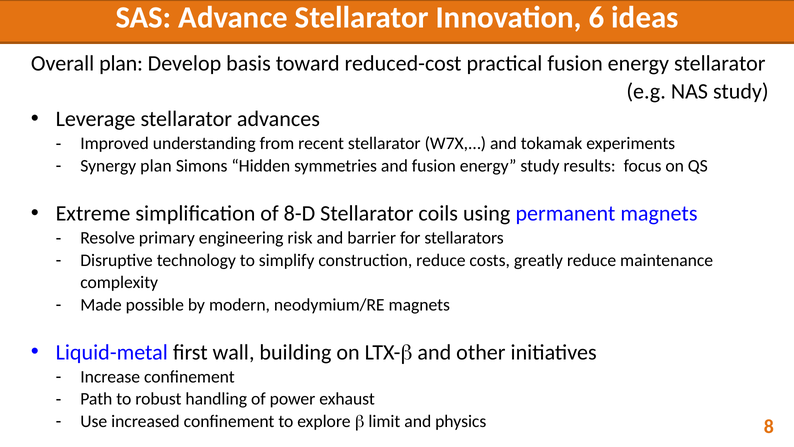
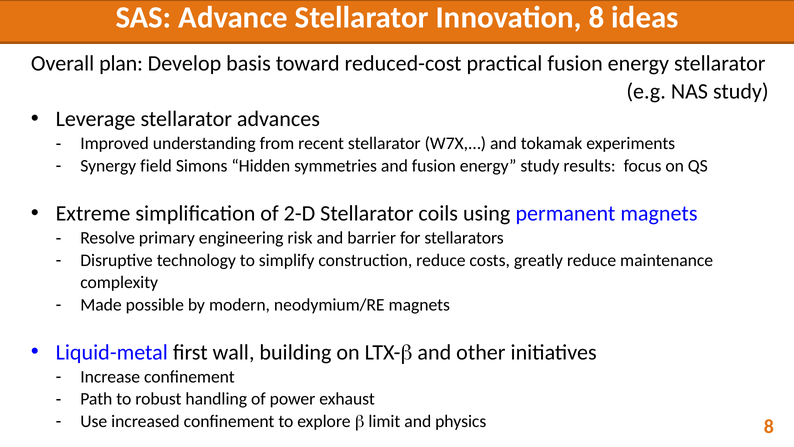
Innovation 6: 6 -> 8
Synergy plan: plan -> field
8-D: 8-D -> 2-D
